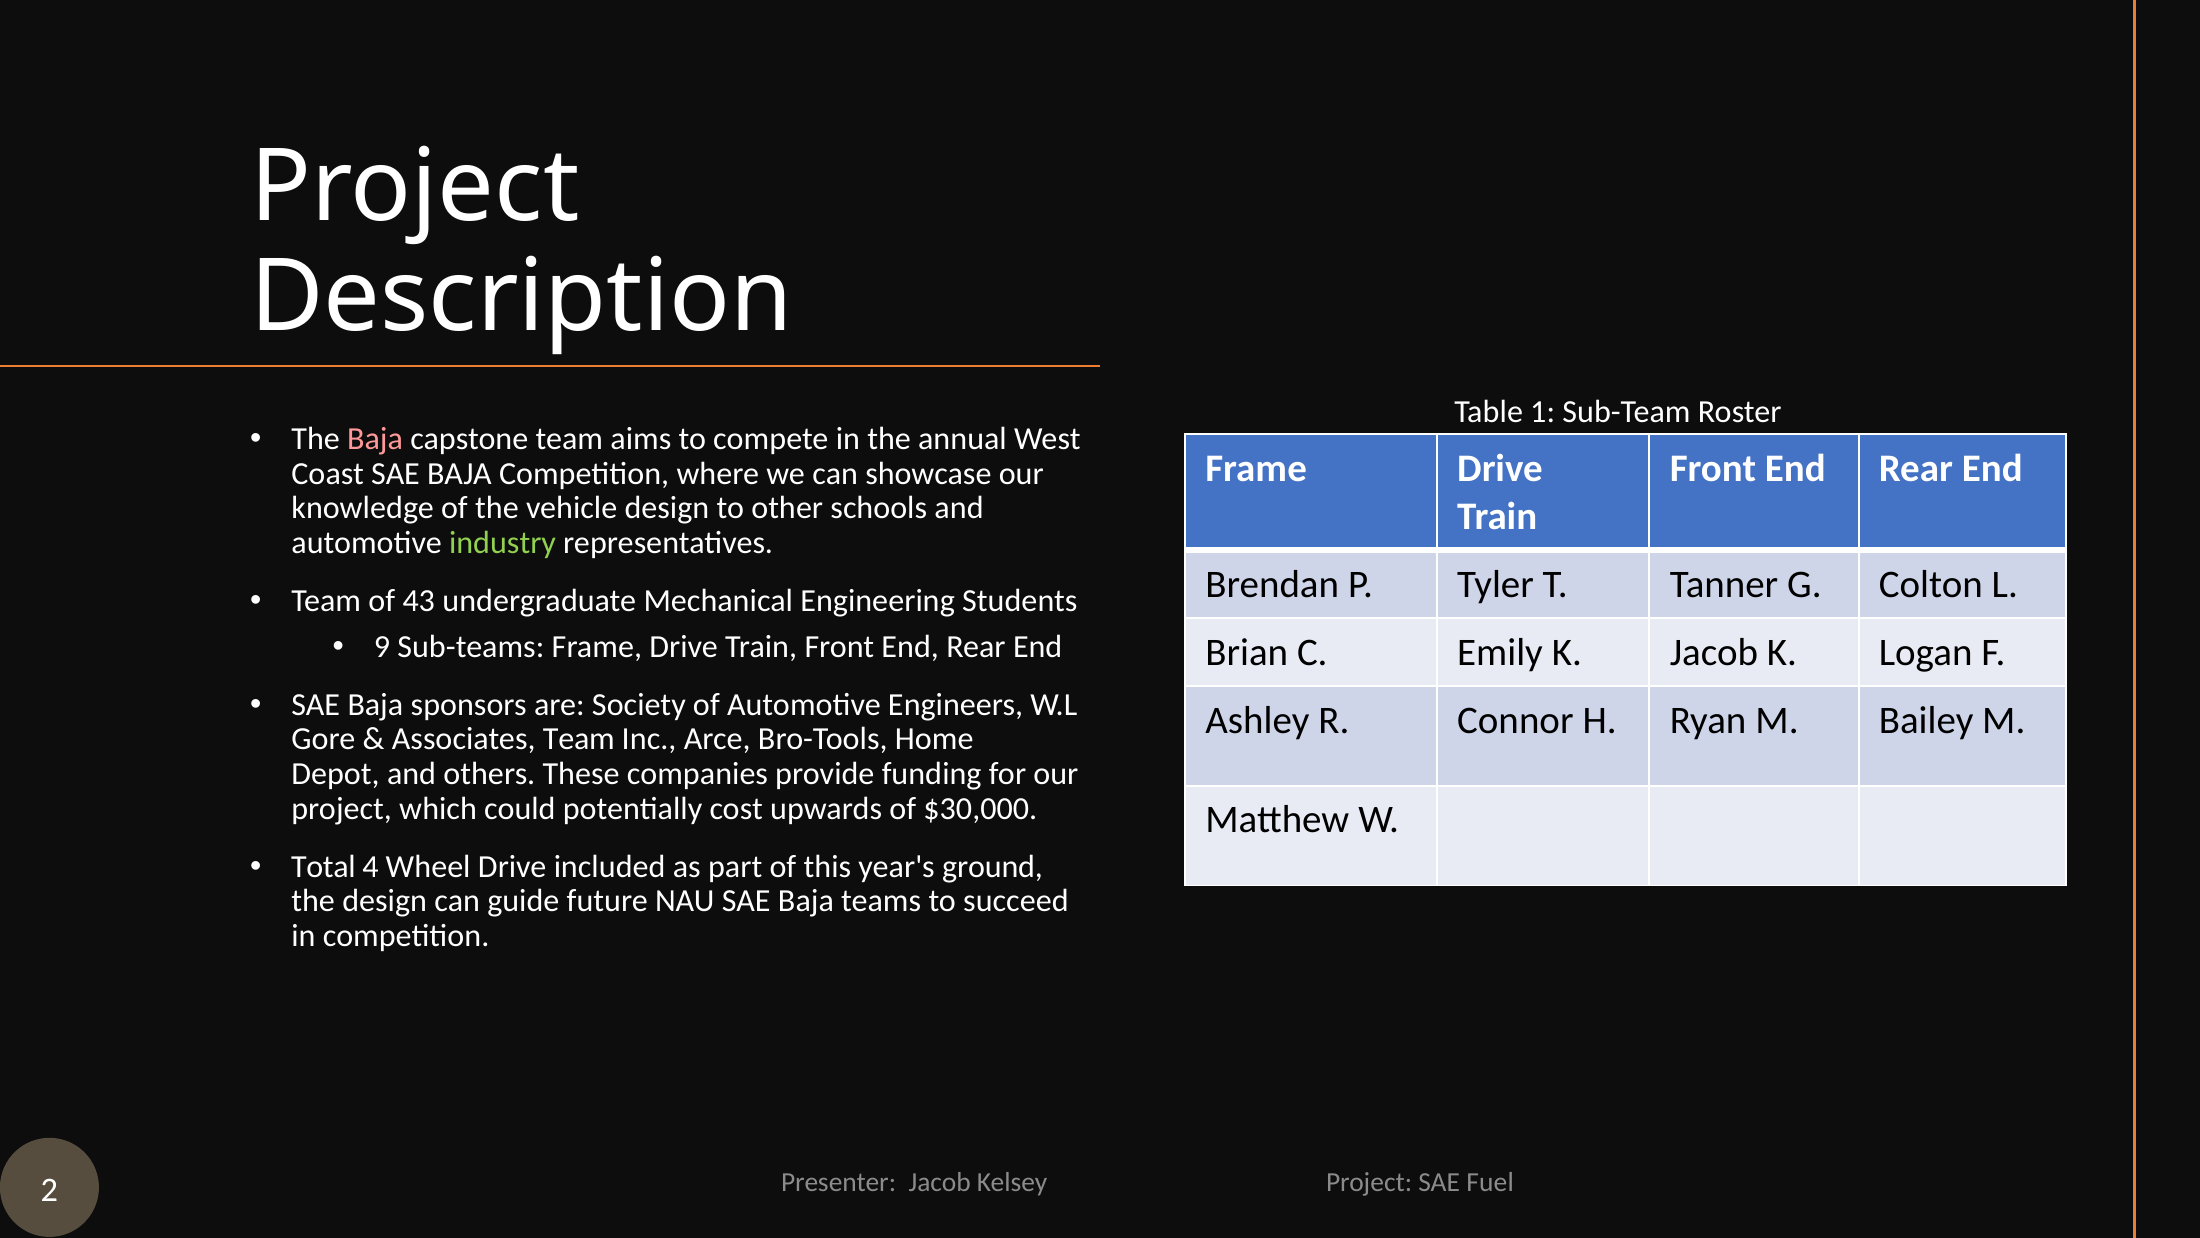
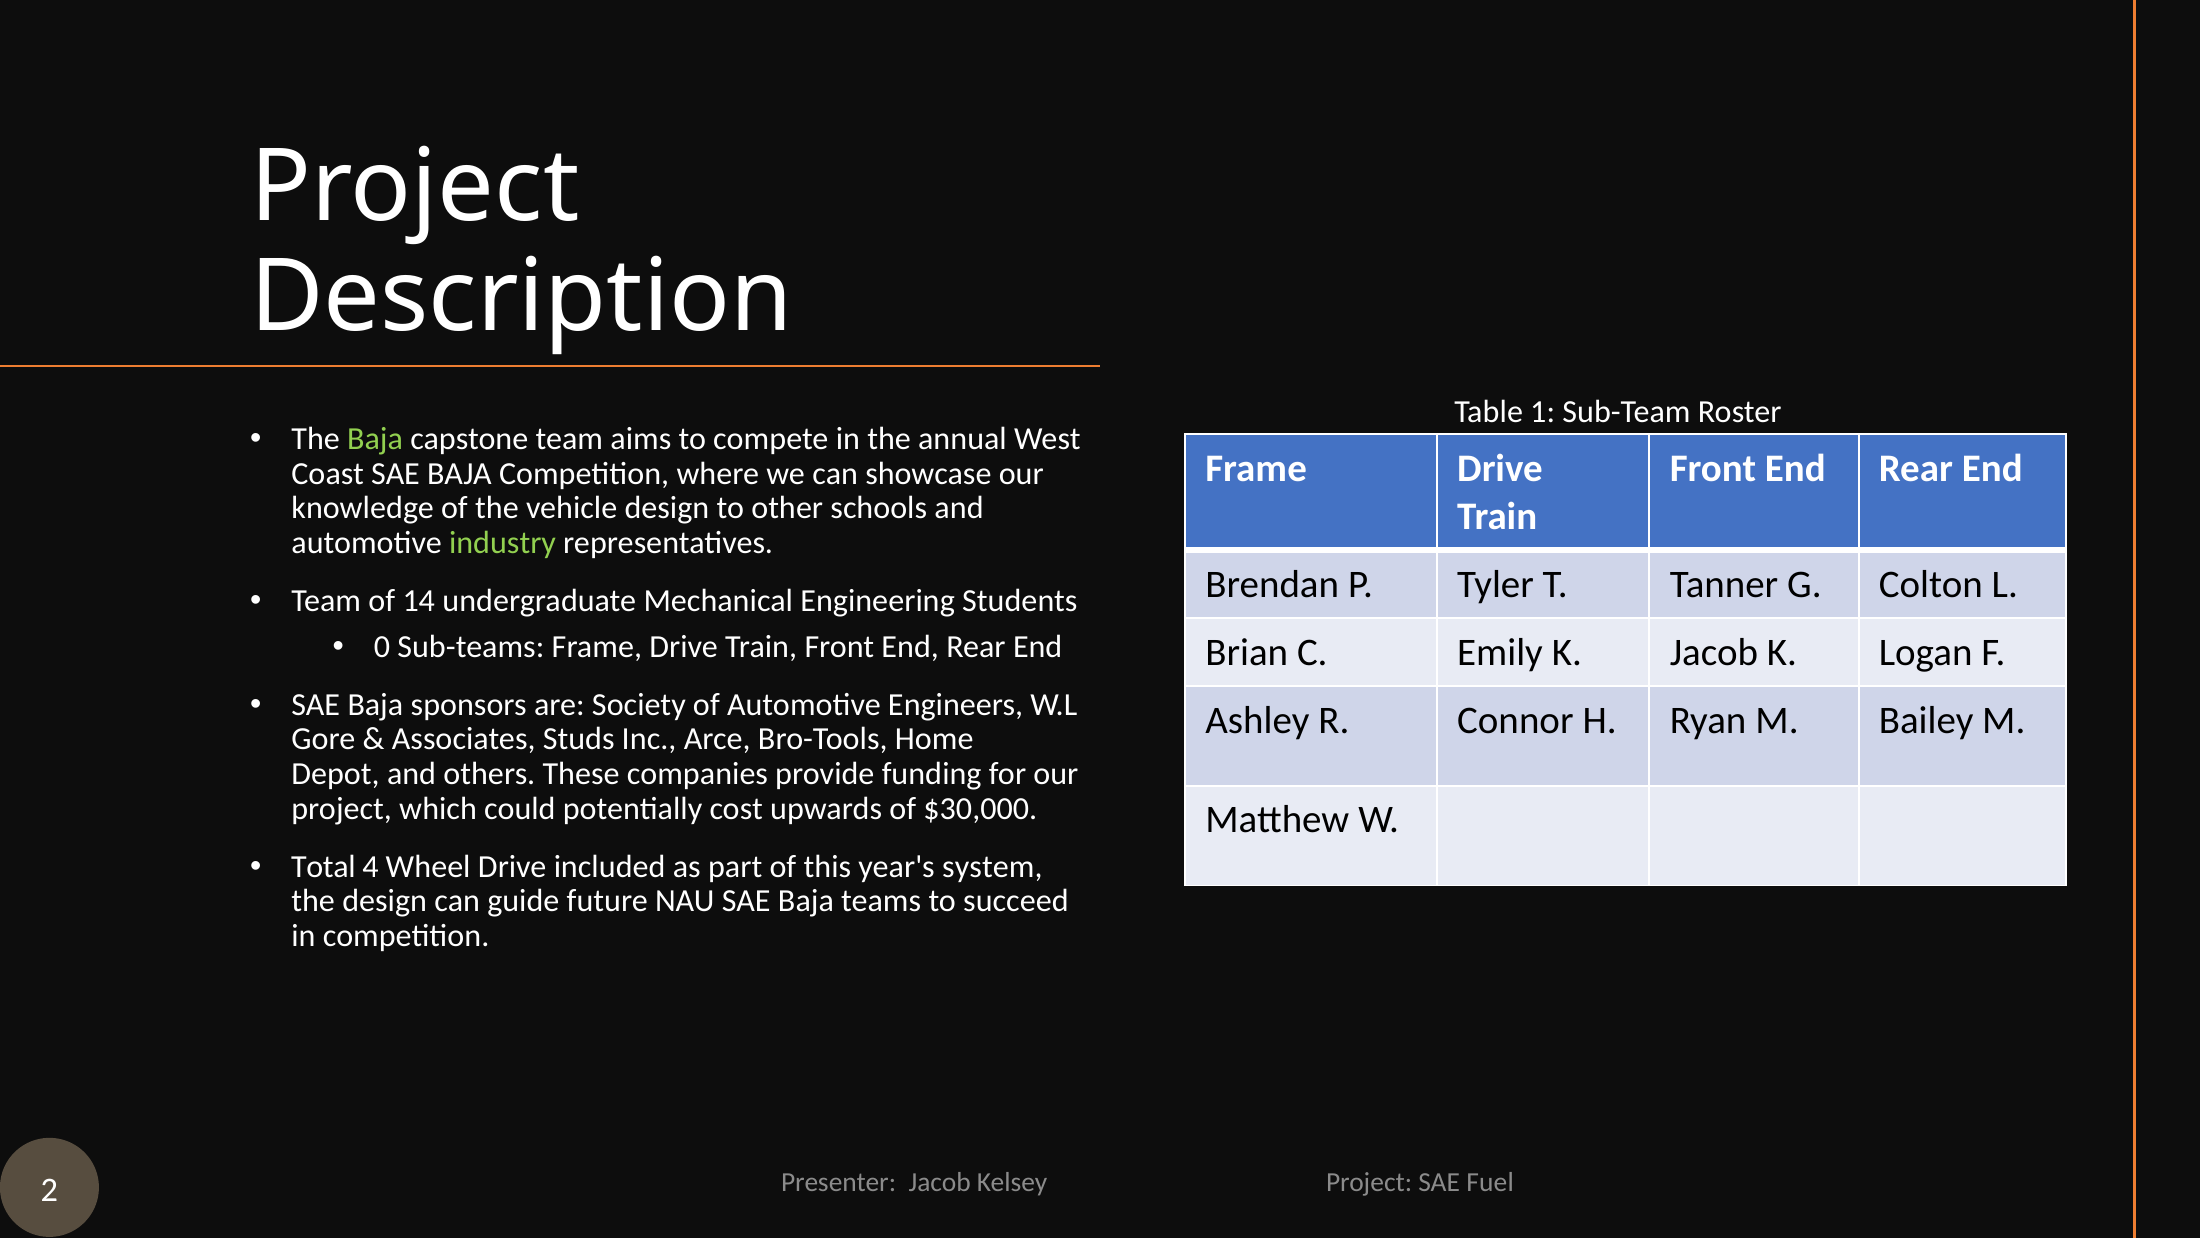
Baja at (375, 438) colour: pink -> light green
43: 43 -> 14
9: 9 -> 0
Associates Team: Team -> Studs
ground: ground -> system
